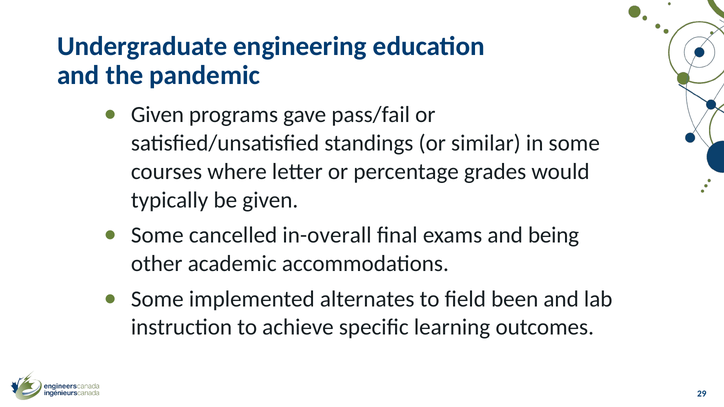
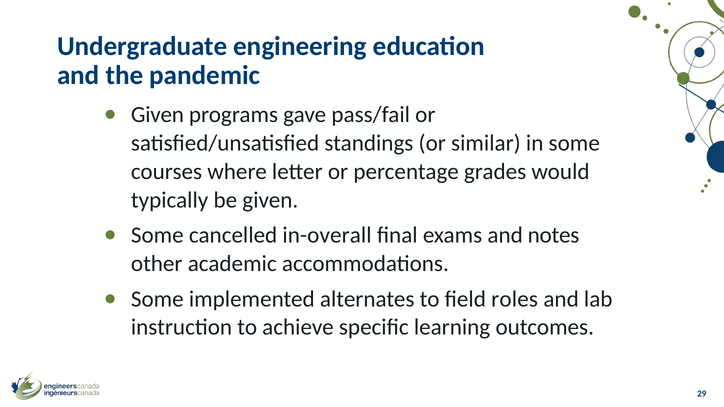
being: being -> notes
been: been -> roles
